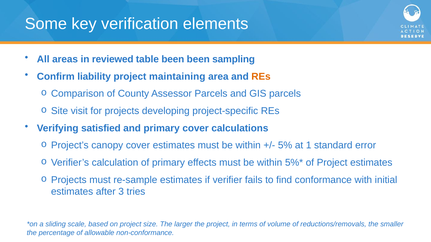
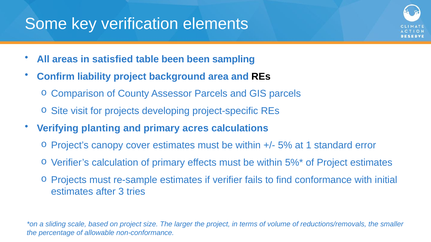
reviewed: reviewed -> satisfied
maintaining: maintaining -> background
REs colour: orange -> black
satisfied: satisfied -> planting
cover: cover -> acres
